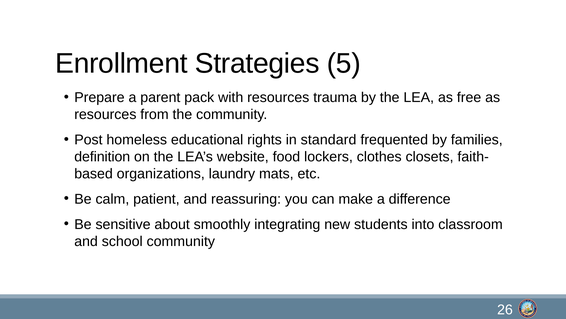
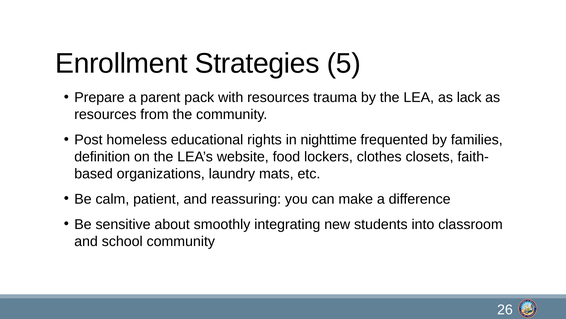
free: free -> lack
standard: standard -> nighttime
